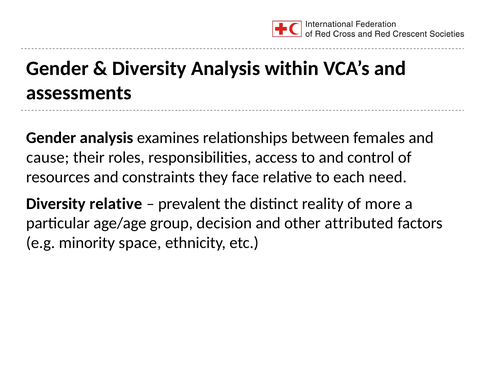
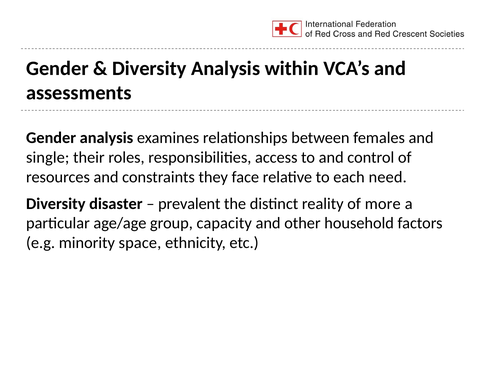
cause: cause -> single
Diversity relative: relative -> disaster
decision: decision -> capacity
attributed: attributed -> household
